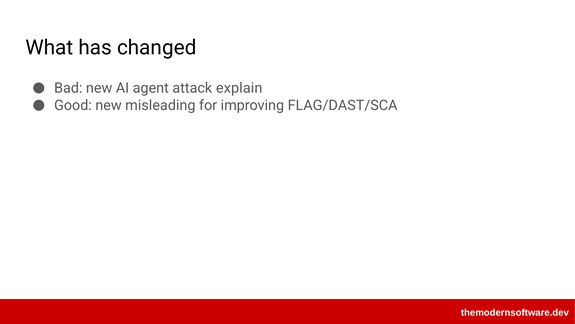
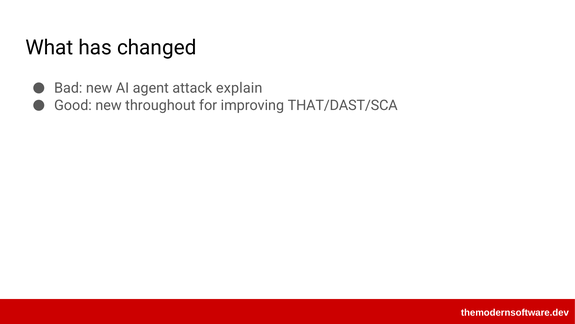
misleading: misleading -> throughout
FLAG/DAST/SCA: FLAG/DAST/SCA -> THAT/DAST/SCA
